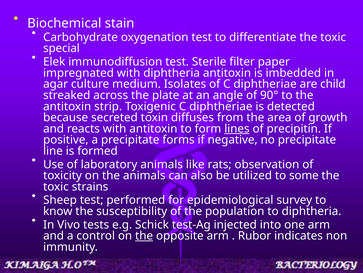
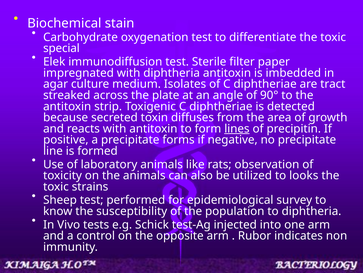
child: child -> tract
some: some -> looks
the at (144, 235) underline: present -> none
